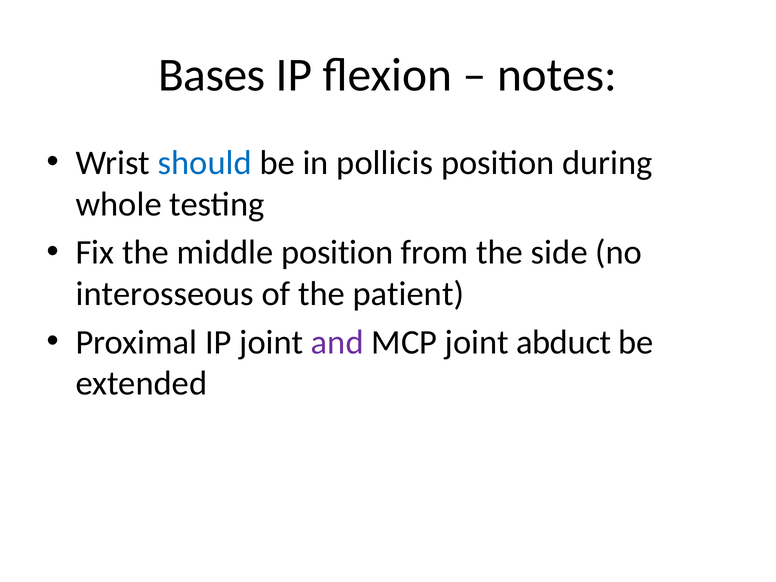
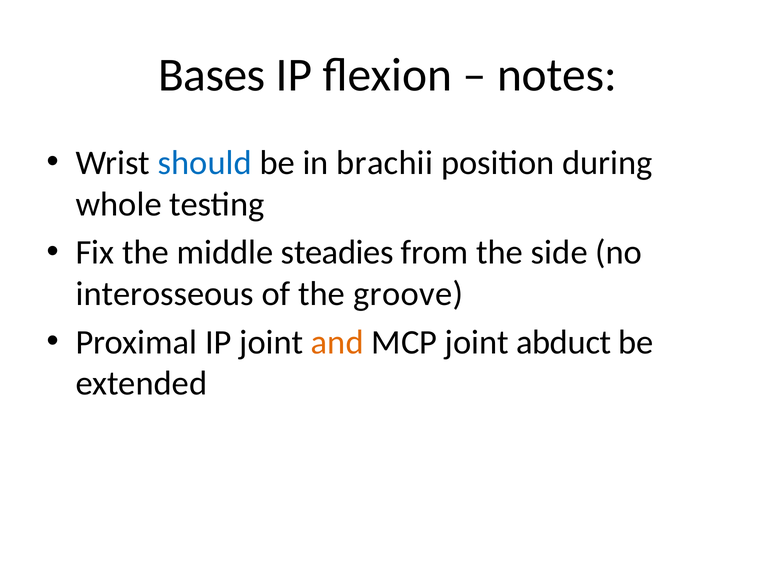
pollicis: pollicis -> brachii
middle position: position -> steadies
patient: patient -> groove
and colour: purple -> orange
